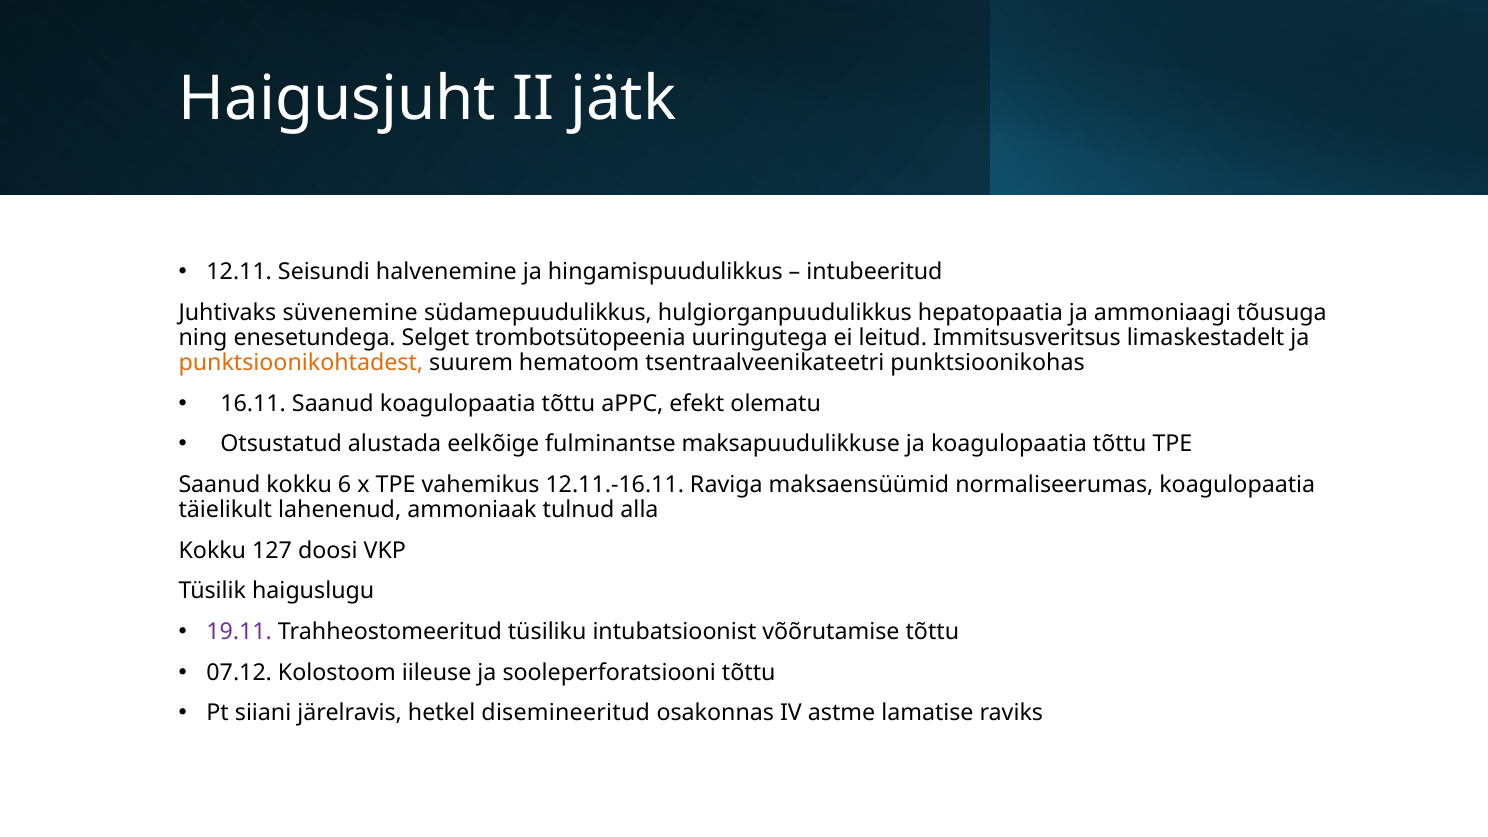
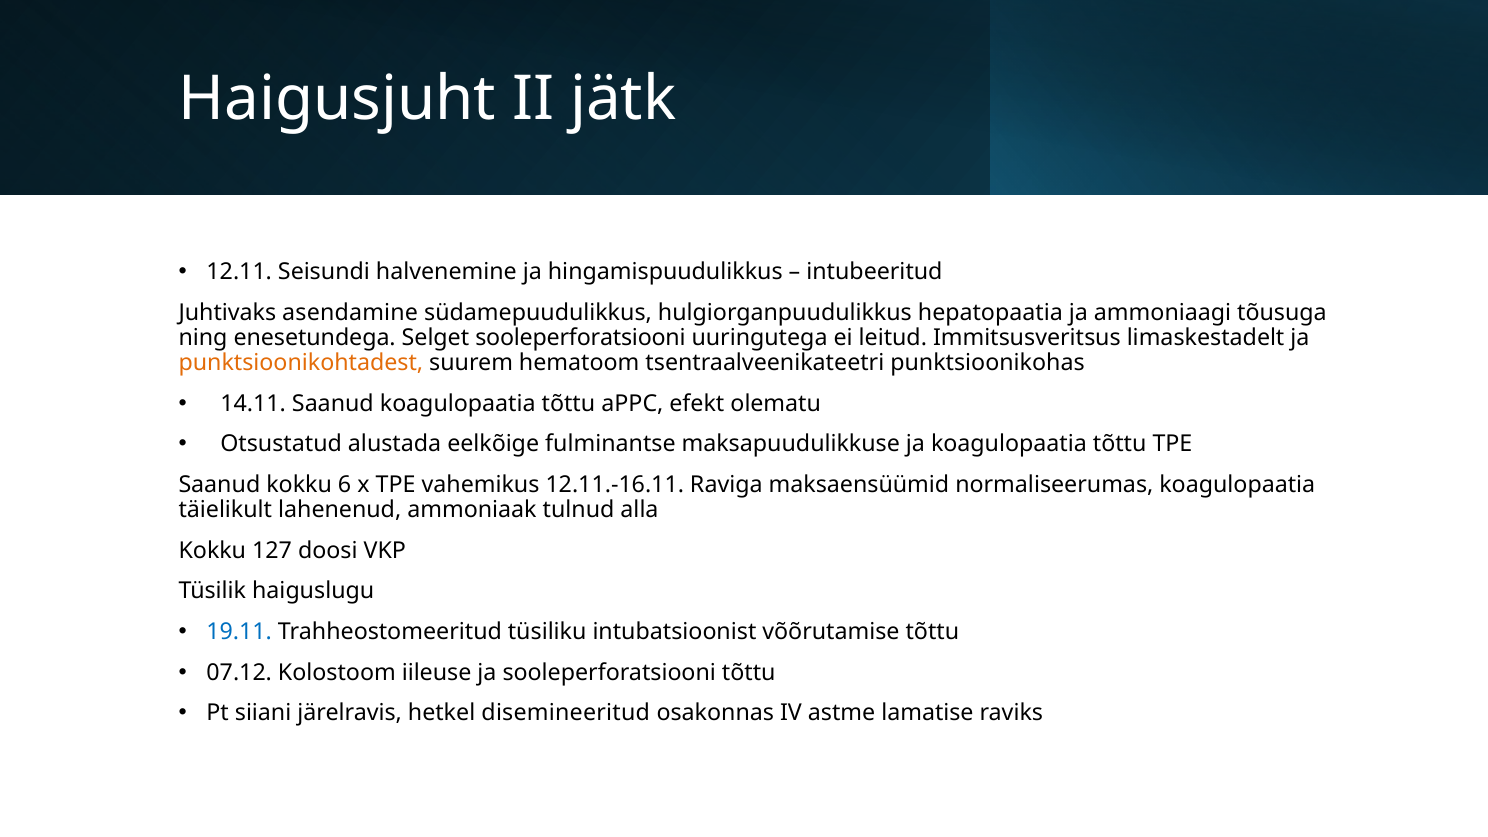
süvenemine: süvenemine -> asendamine
Selget trombotsütopeenia: trombotsütopeenia -> sooleperforatsiooni
16.11: 16.11 -> 14.11
19.11 colour: purple -> blue
